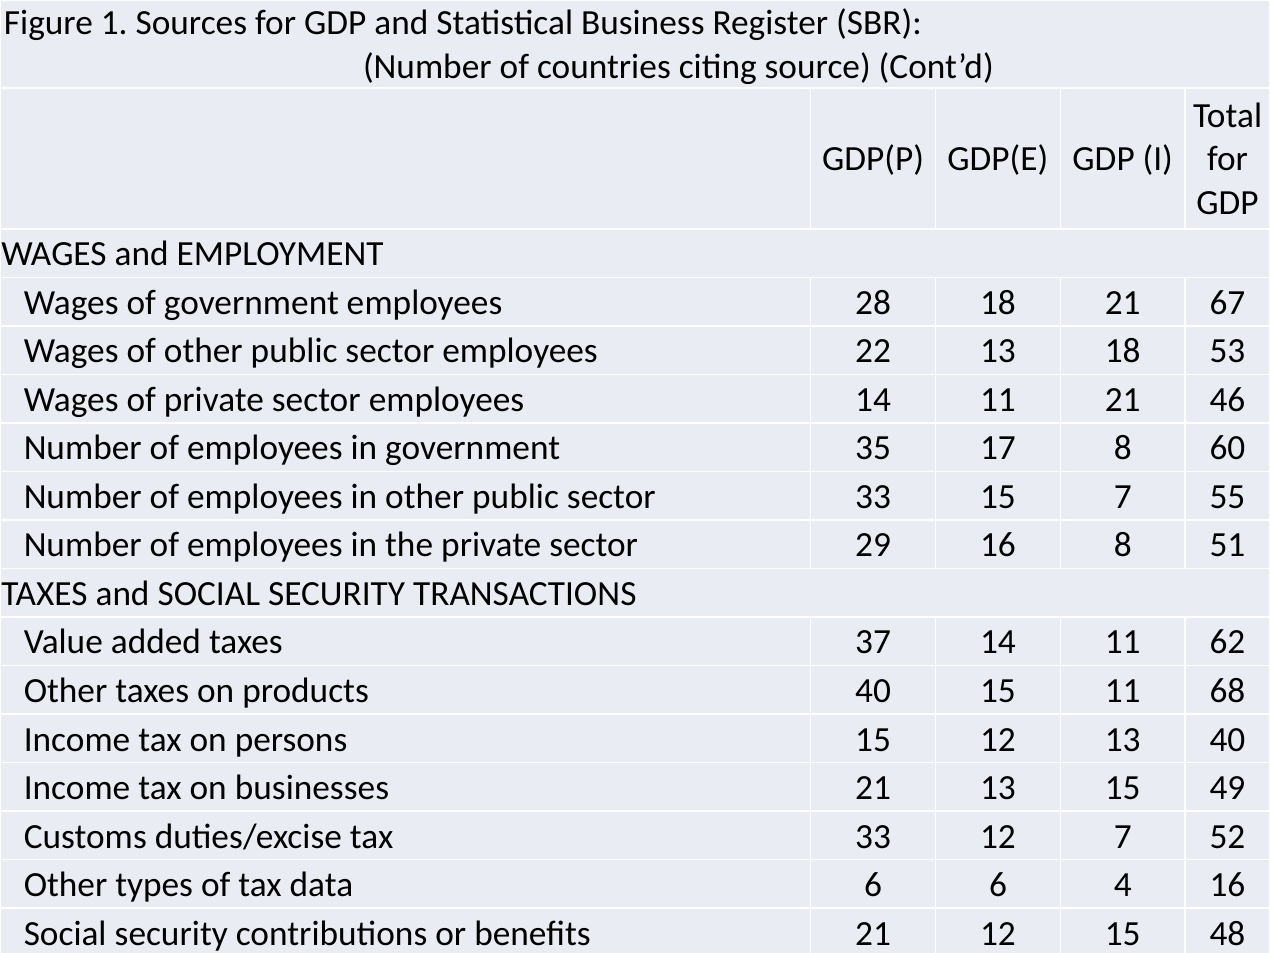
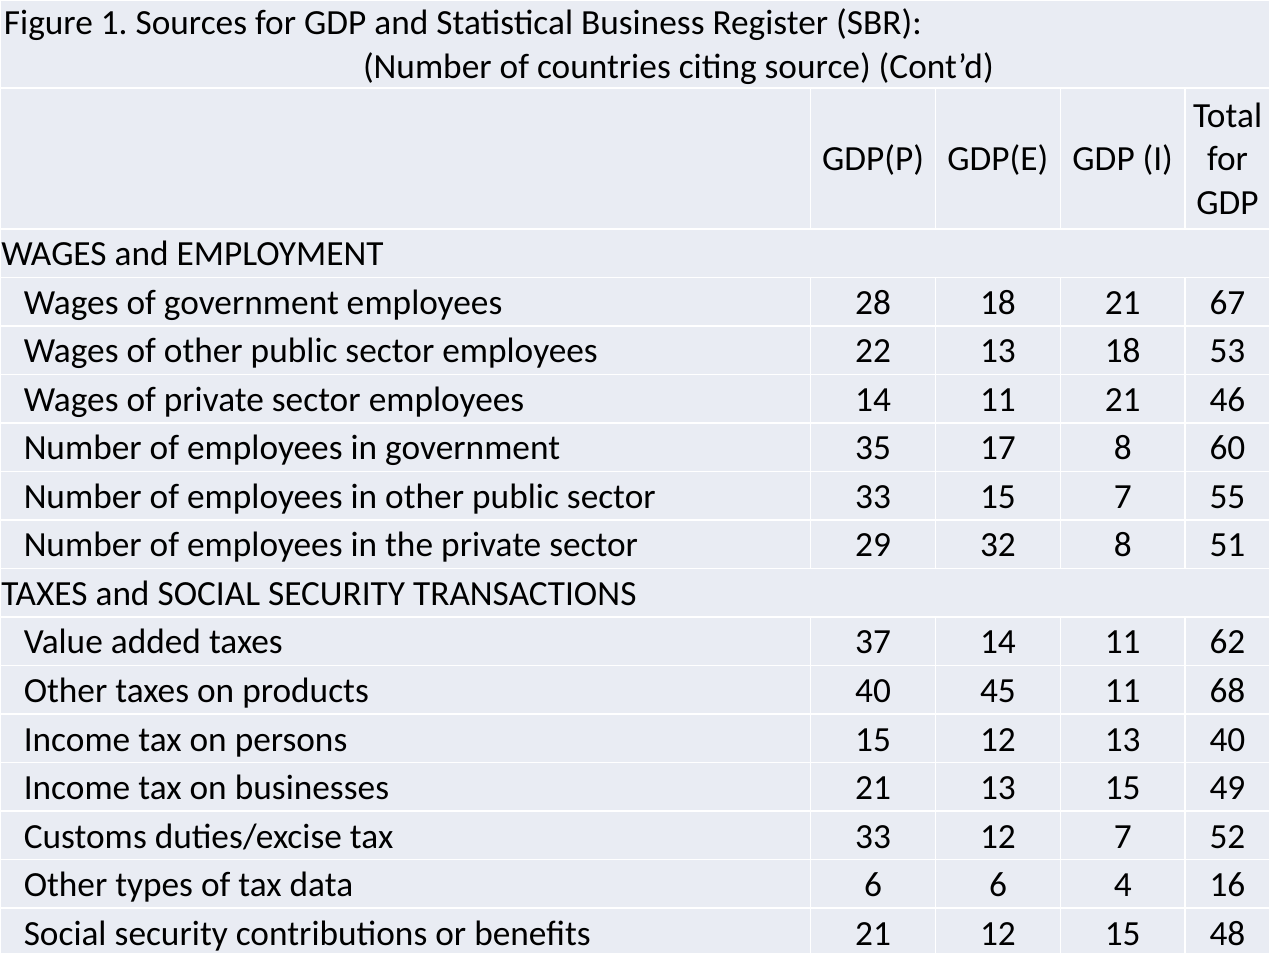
29 16: 16 -> 32
40 15: 15 -> 45
